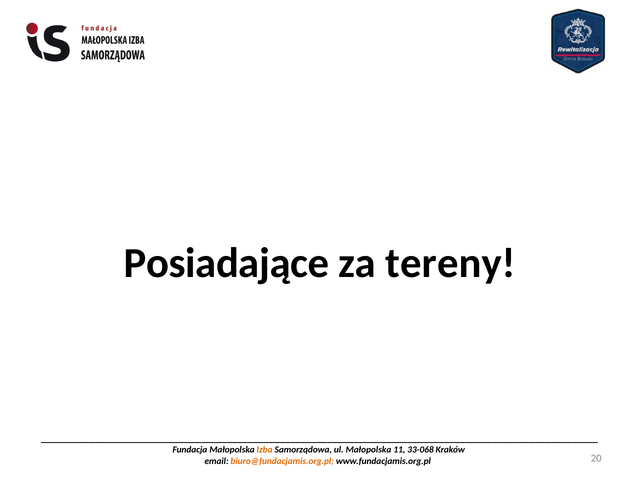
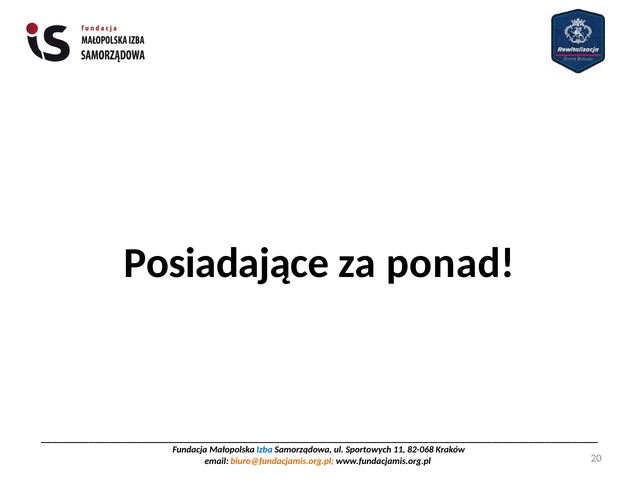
tereny: tereny -> ponad
Izba colour: orange -> blue
ul Małopolska: Małopolska -> Sportowych
33-068: 33-068 -> 82-068
